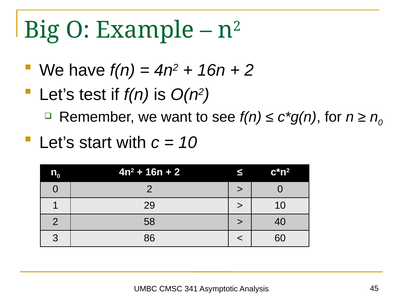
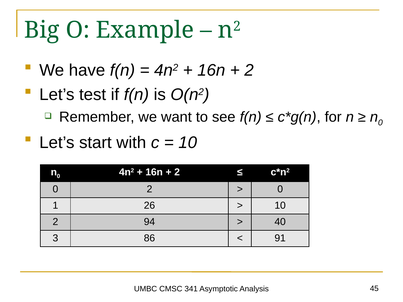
29: 29 -> 26
58: 58 -> 94
60: 60 -> 91
